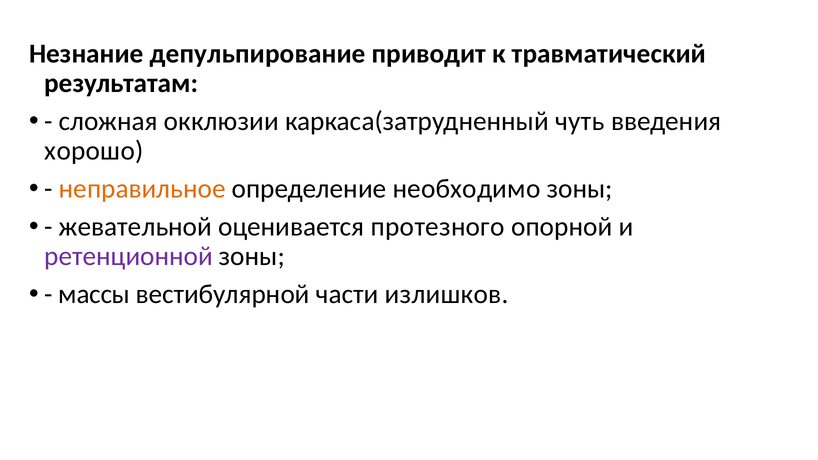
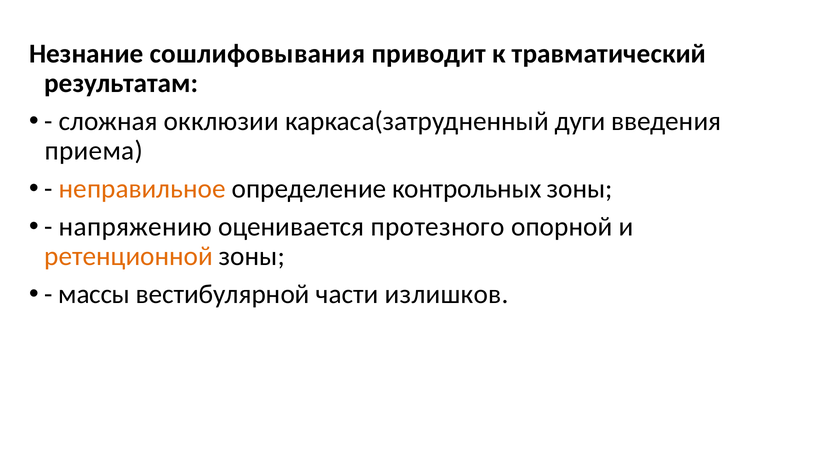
депульпирование: депульпирование -> сошлифовывания
чуть: чуть -> дуги
хорошо: хорошо -> приема
необходимо: необходимо -> контрольных
жевательной: жевательной -> напряжению
ретенционной colour: purple -> orange
